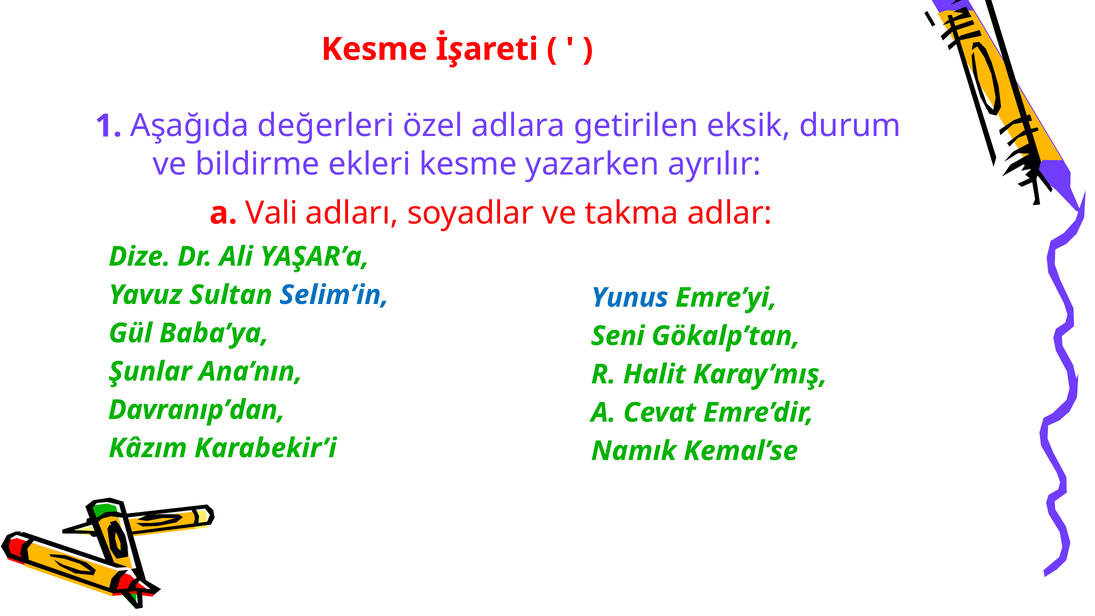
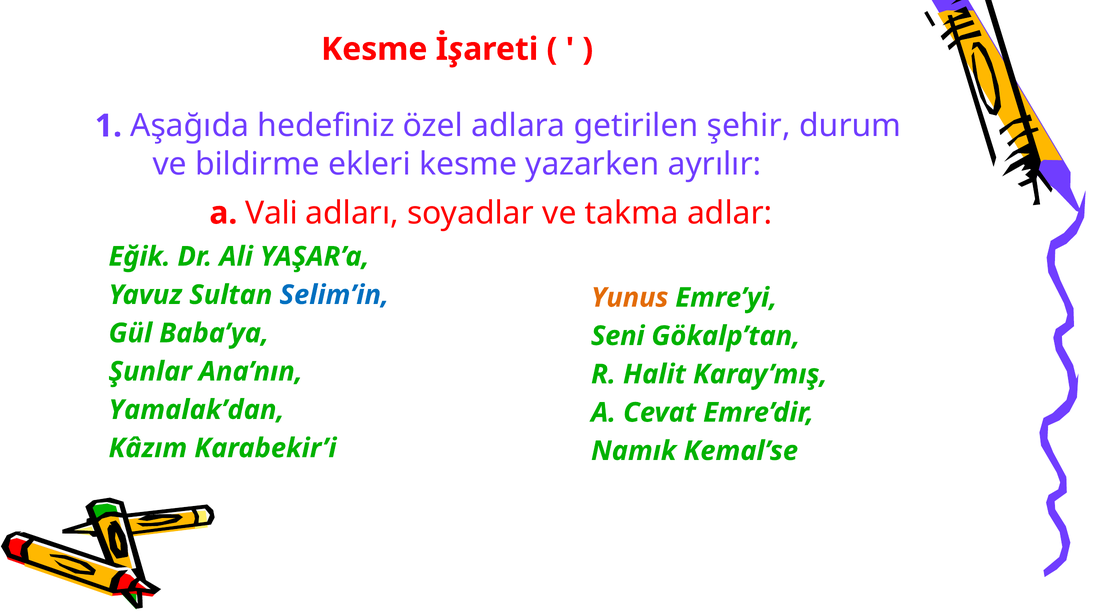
değerleri: değerleri -> hedefiniz
eksik: eksik -> şehir
Dize: Dize -> Eğik
Yunus colour: blue -> orange
Davranıp’dan: Davranıp’dan -> Yamalak’dan
